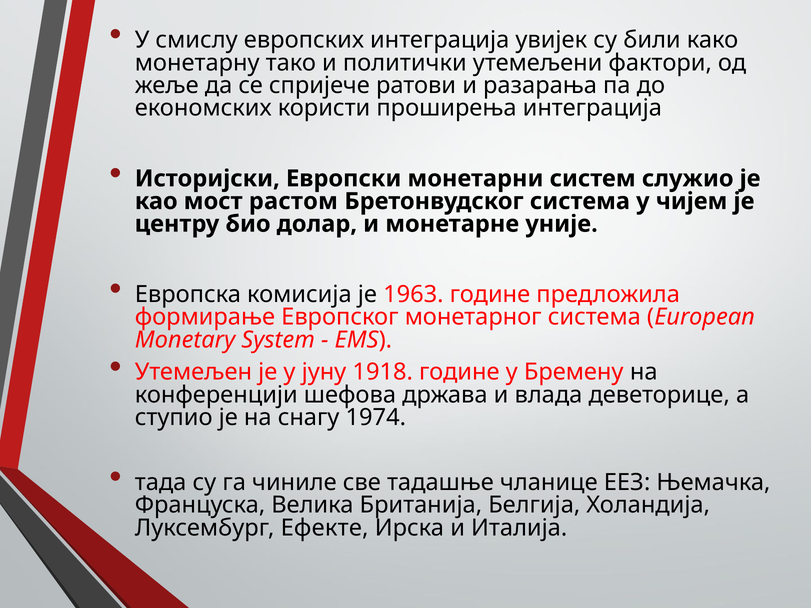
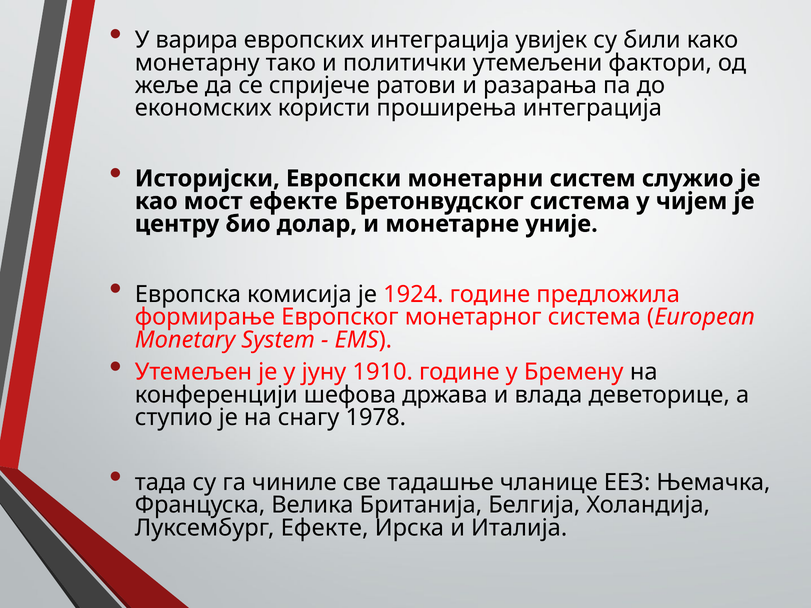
смислу: смислу -> варира
мост растом: растом -> ефекте
1963: 1963 -> 1924
1918: 1918 -> 1910
1974: 1974 -> 1978
